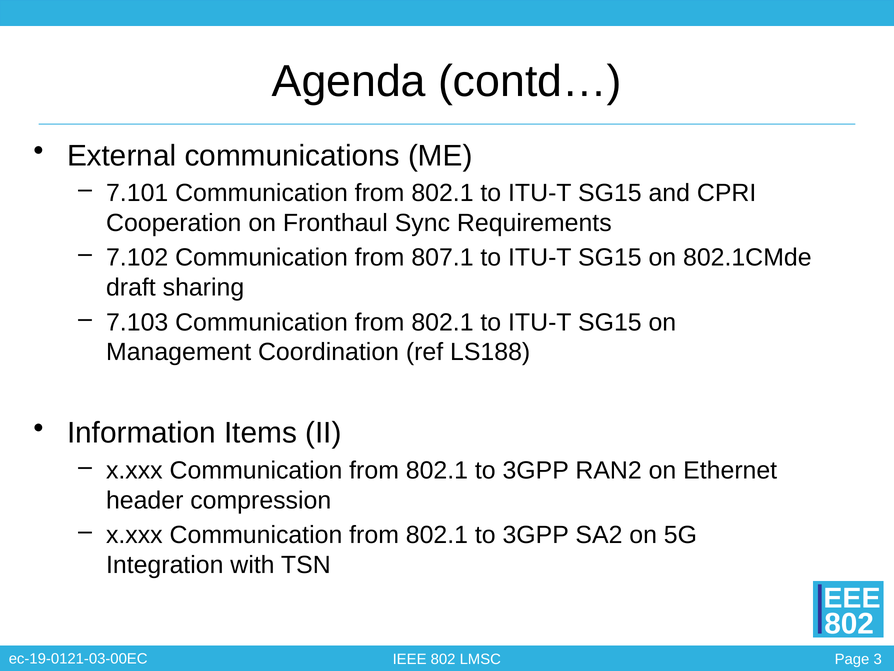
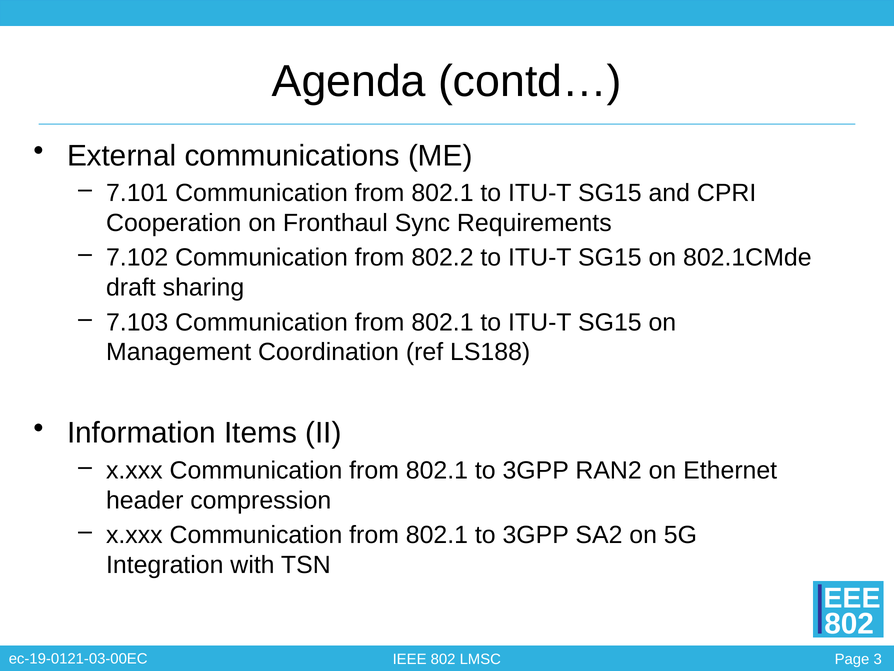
807.1: 807.1 -> 802.2
